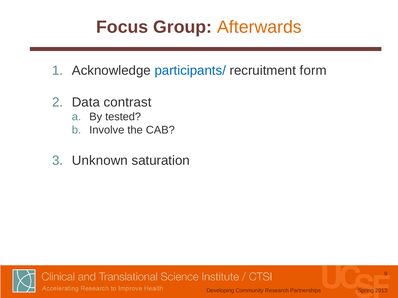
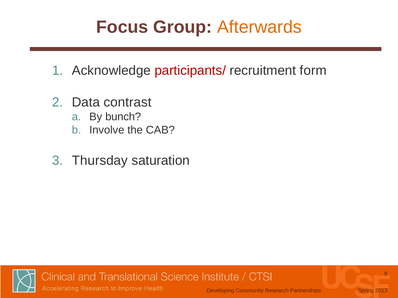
participants/ colour: blue -> red
tested: tested -> bunch
Unknown: Unknown -> Thursday
